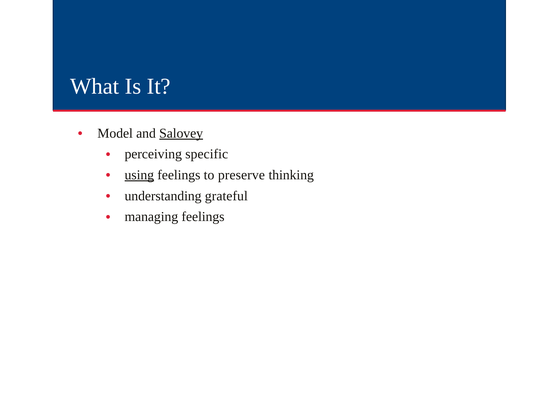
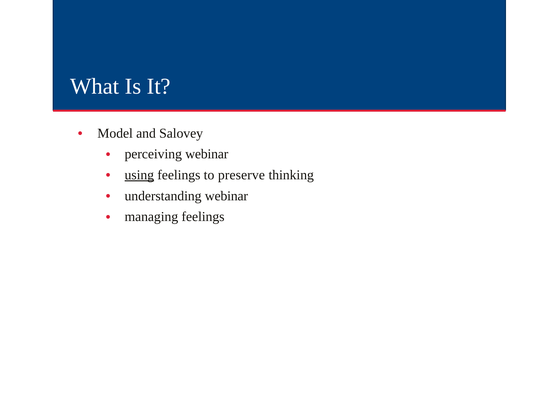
Salovey underline: present -> none
perceiving specific: specific -> webinar
understanding grateful: grateful -> webinar
